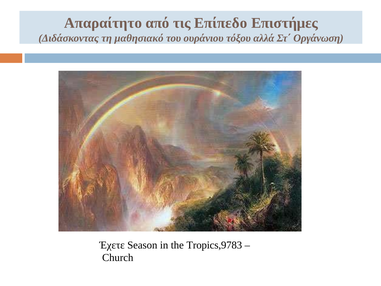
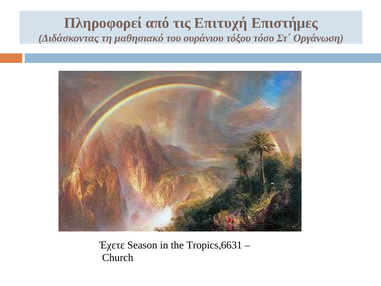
Απαραίτητο: Απαραίτητο -> Πληροφορεί
Επίπεδο: Επίπεδο -> Επιτυχή
αλλά: αλλά -> τόσο
Tropics,9783: Tropics,9783 -> Tropics,6631
